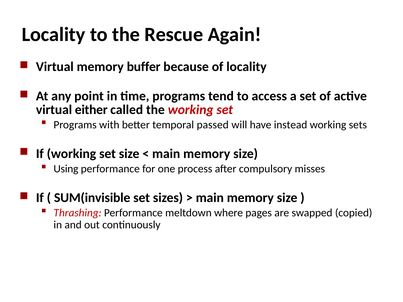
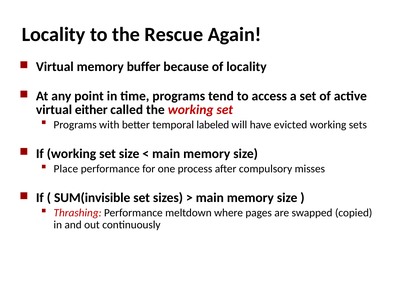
passed: passed -> labeled
instead: instead -> evicted
Using: Using -> Place
